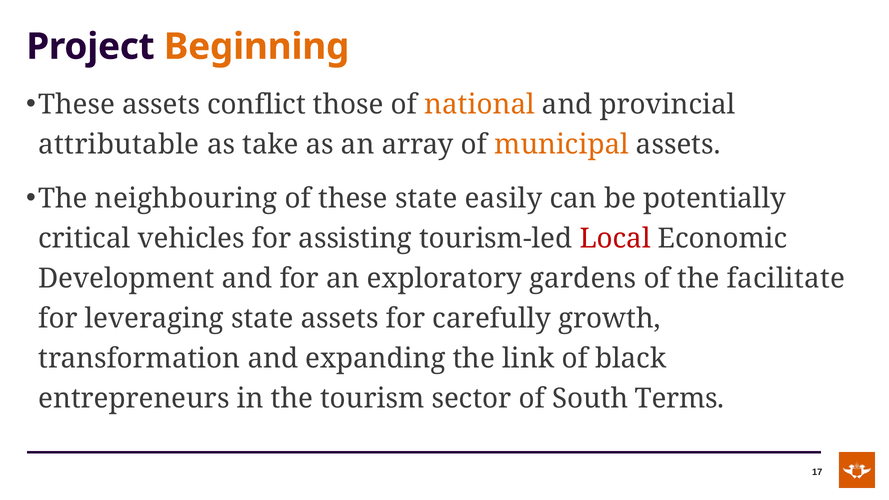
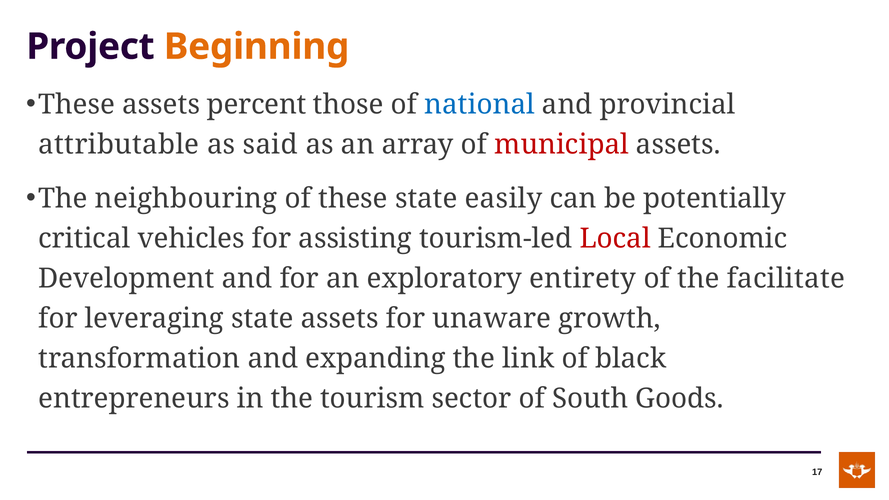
conflict: conflict -> percent
national colour: orange -> blue
take: take -> said
municipal colour: orange -> red
gardens: gardens -> entirety
carefully: carefully -> unaware
Terms: Terms -> Goods
